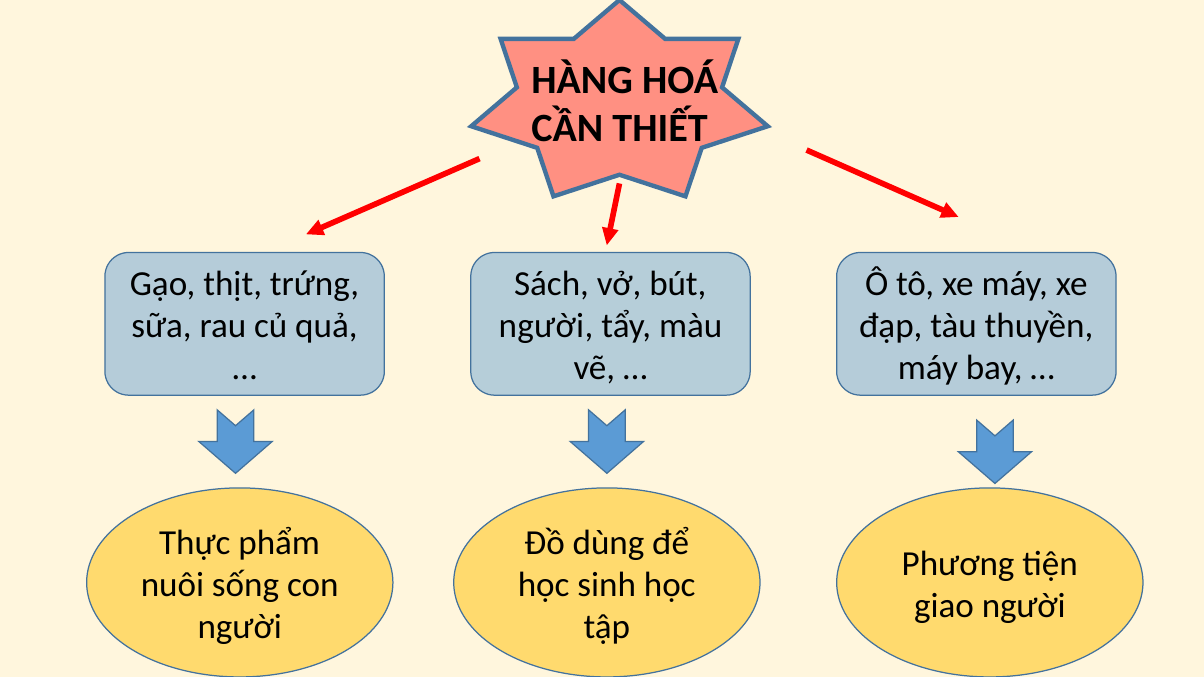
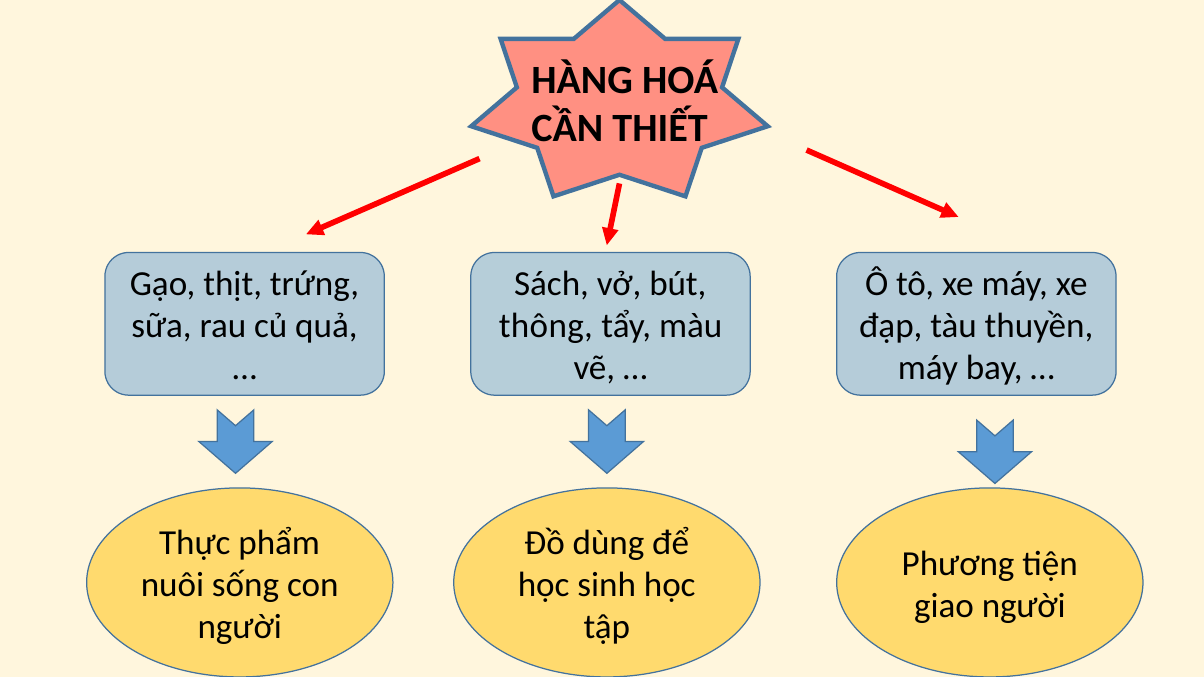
người at (546, 326): người -> thông
